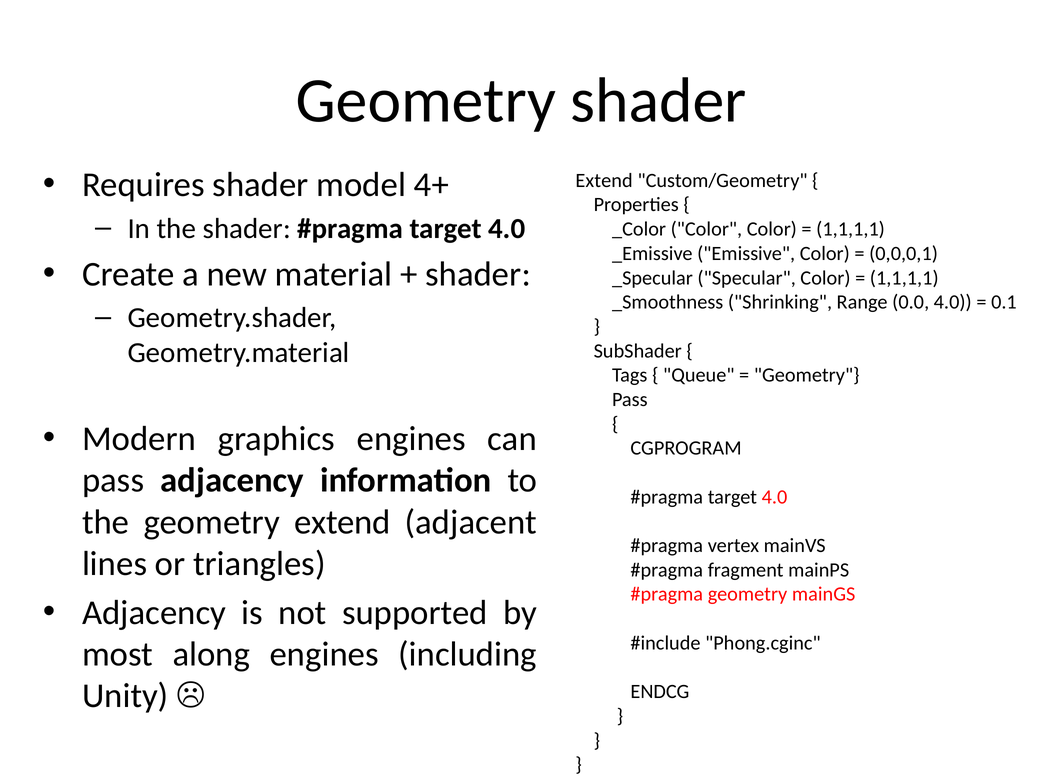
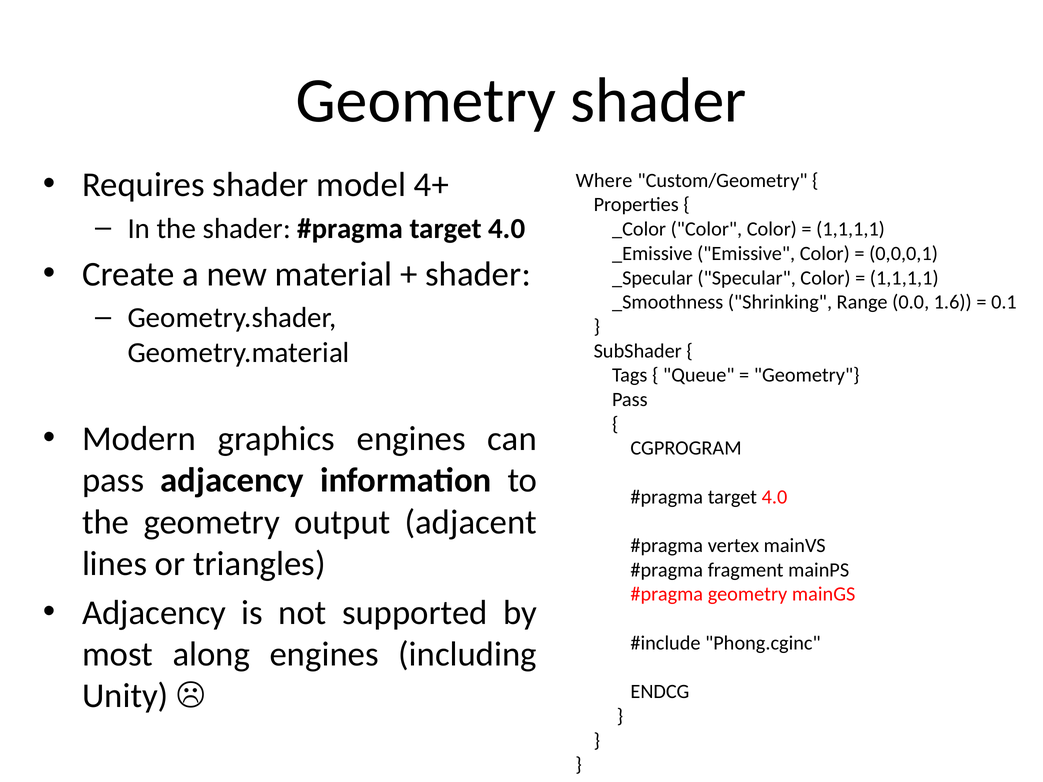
Extend at (604, 181): Extend -> Where
0.0 4.0: 4.0 -> 1.6
geometry extend: extend -> output
